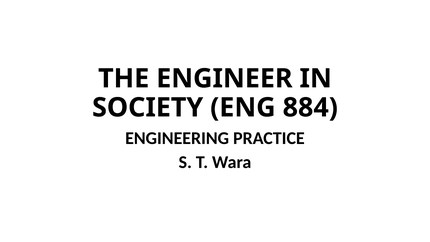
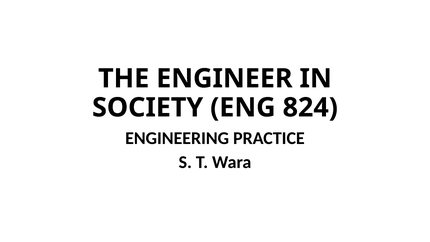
884: 884 -> 824
